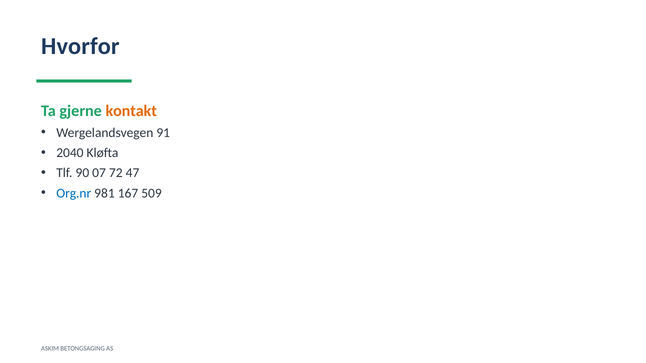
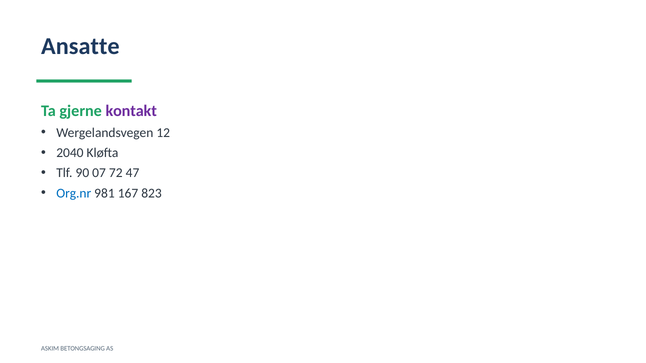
Hvorfor: Hvorfor -> Ansatte
kontakt colour: orange -> purple
91: 91 -> 12
509: 509 -> 823
